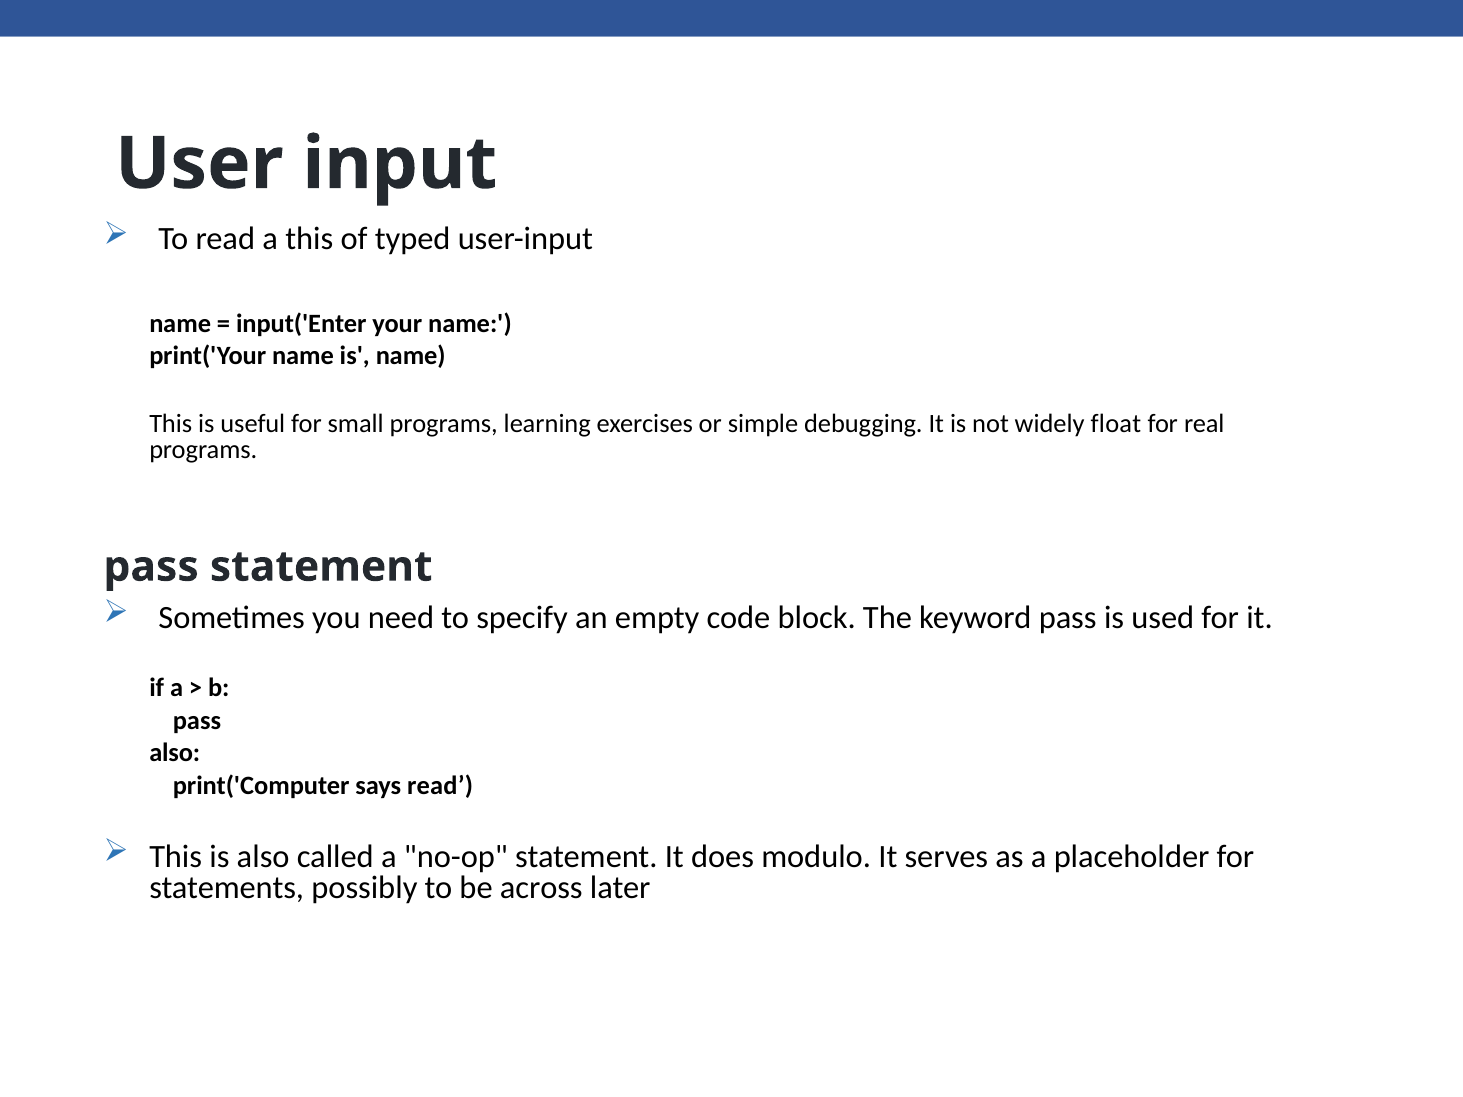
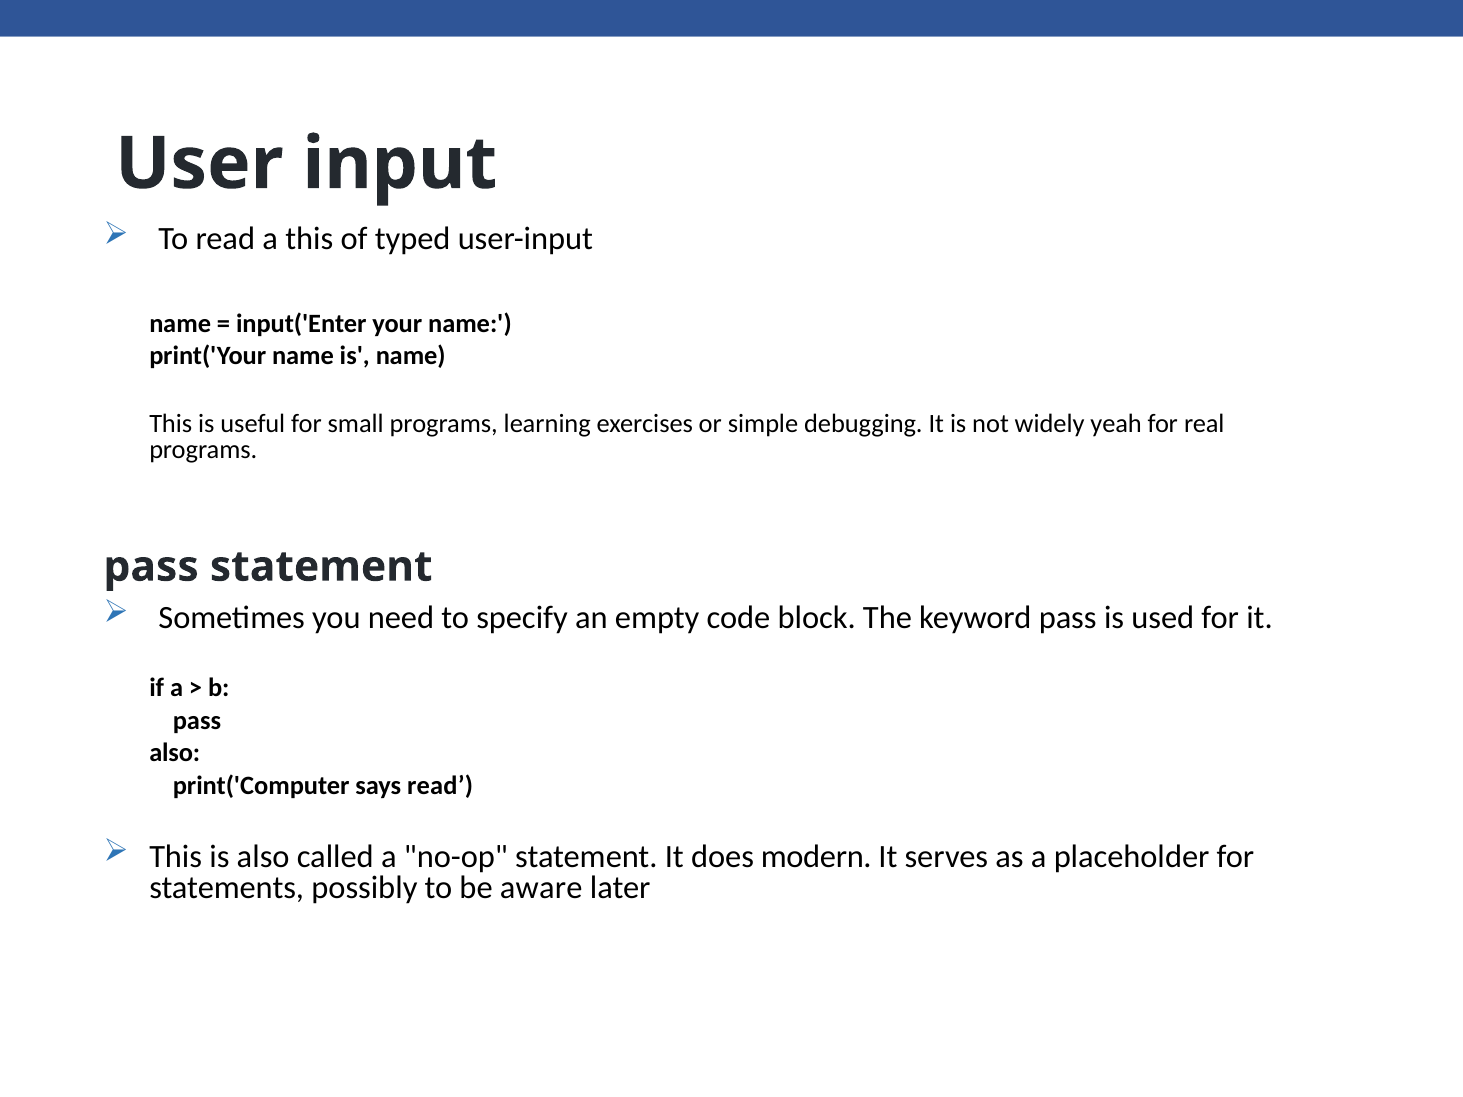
float: float -> yeah
modulo: modulo -> modern
across: across -> aware
